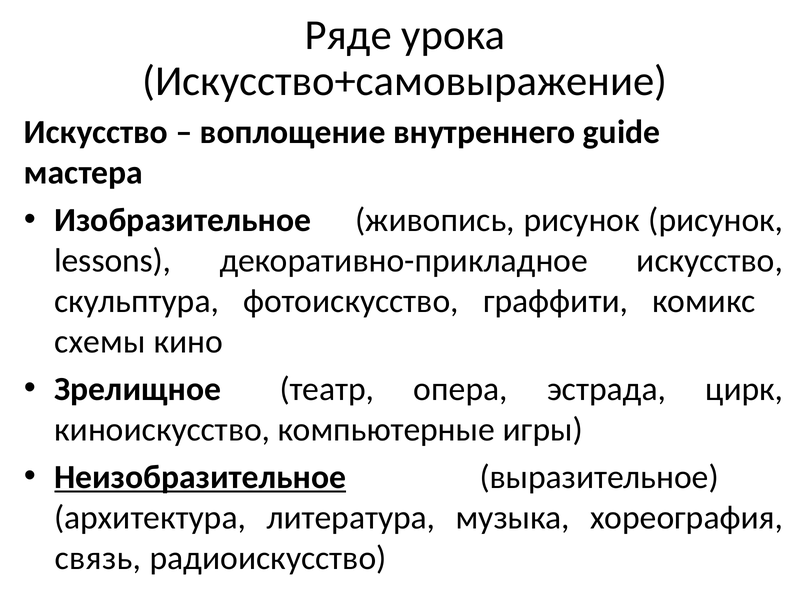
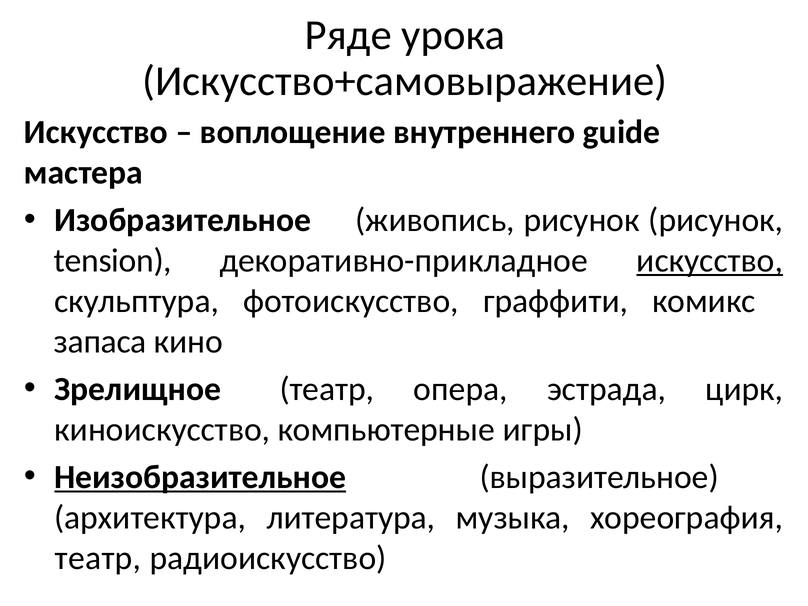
lessons: lessons -> tension
искусство at (710, 261) underline: none -> present
схемы: схемы -> запаса
связь at (98, 558): связь -> театр
